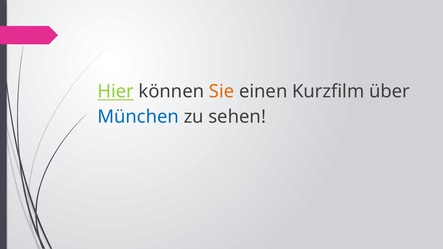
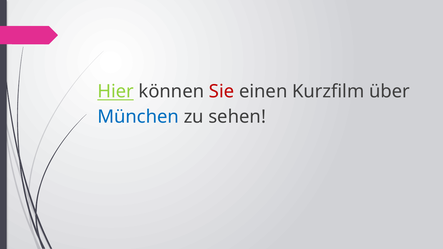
Sie colour: orange -> red
